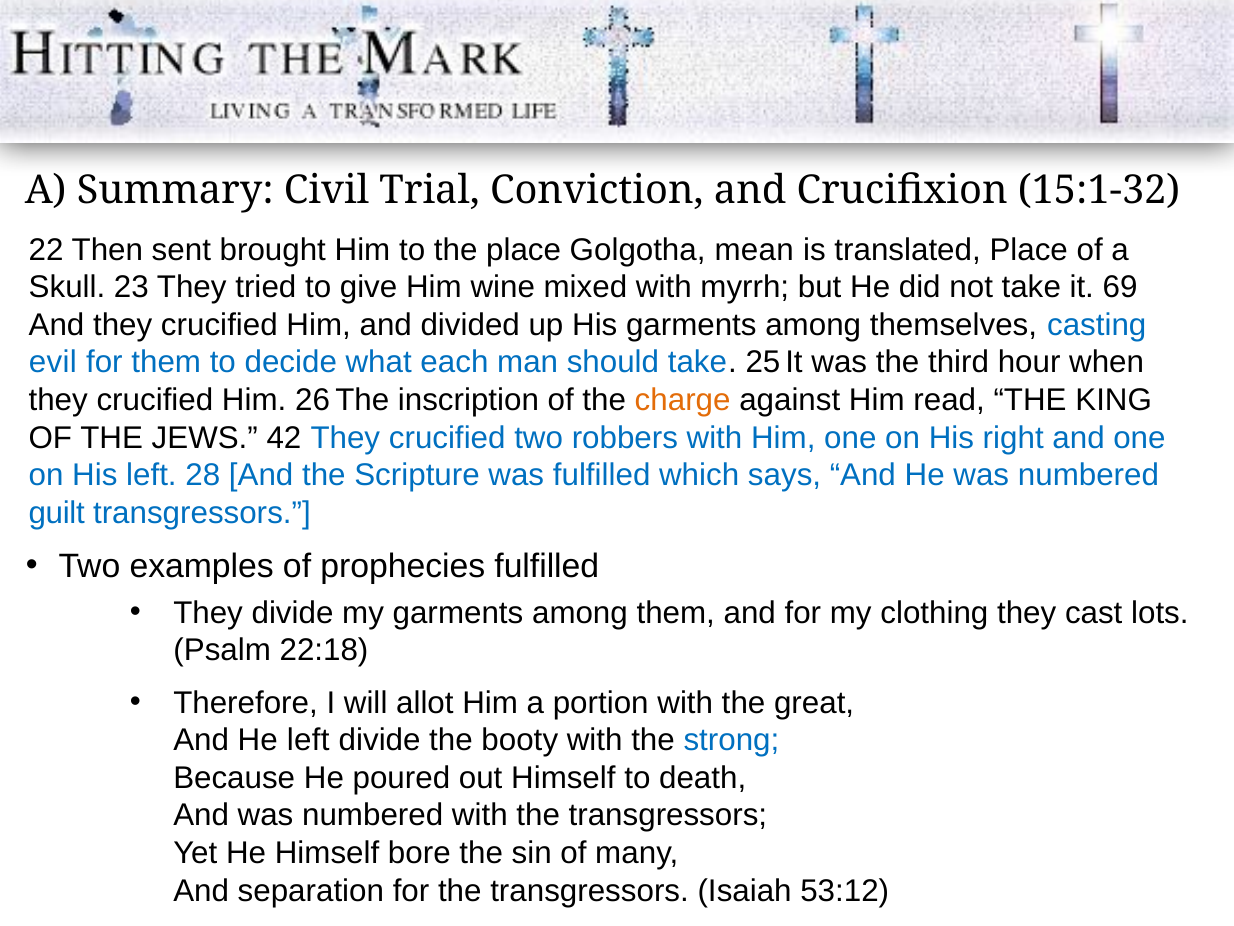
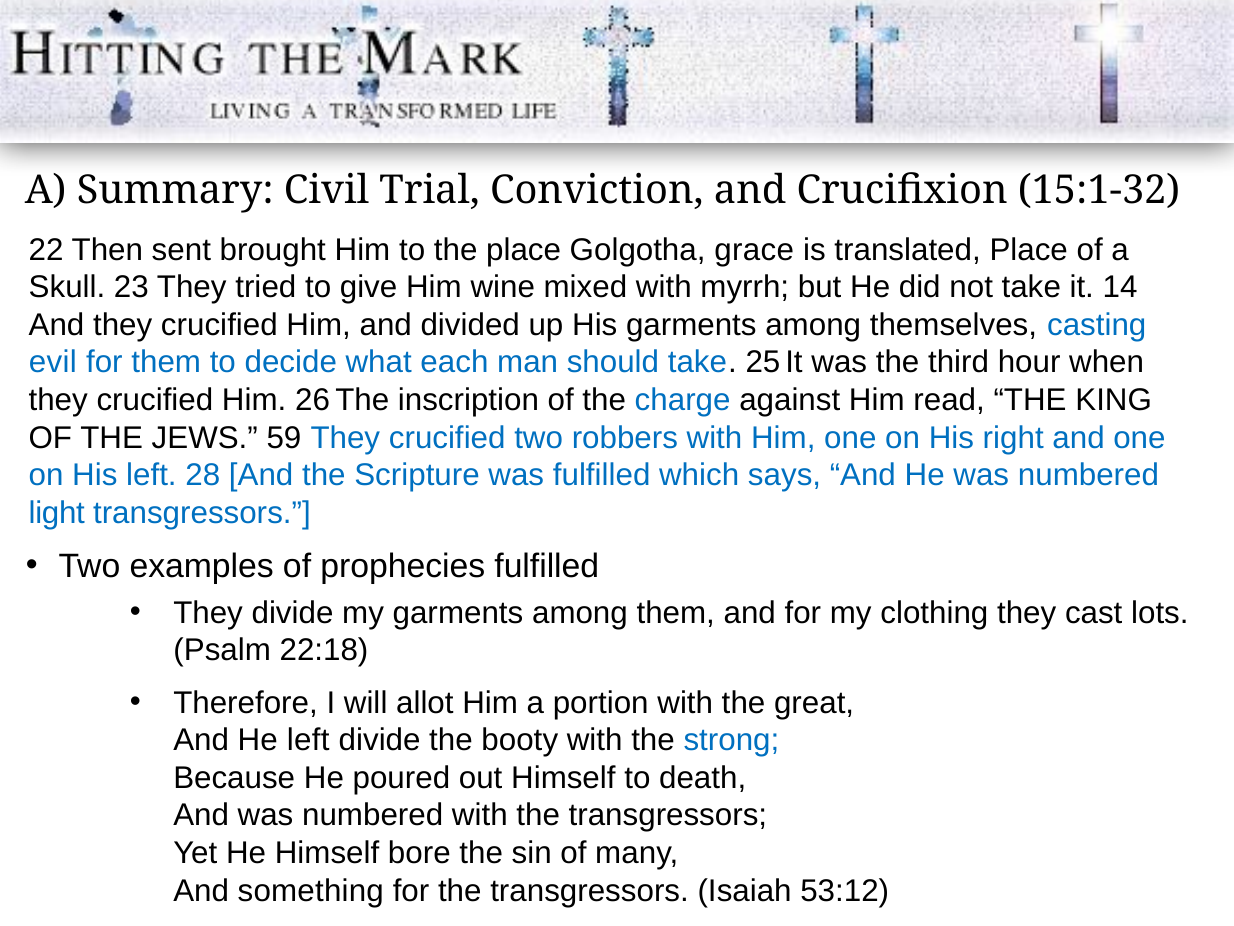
mean: mean -> grace
69: 69 -> 14
charge colour: orange -> blue
42: 42 -> 59
guilt: guilt -> light
separation: separation -> something
